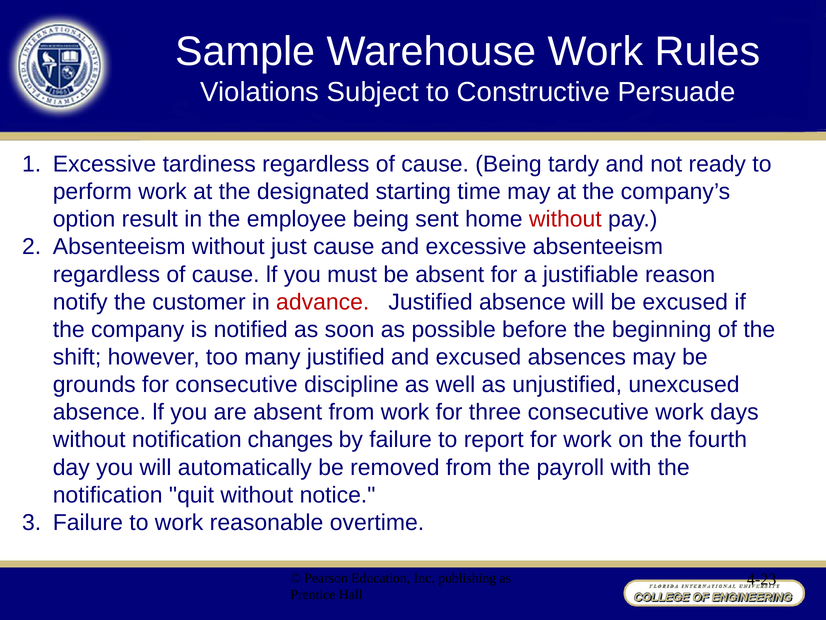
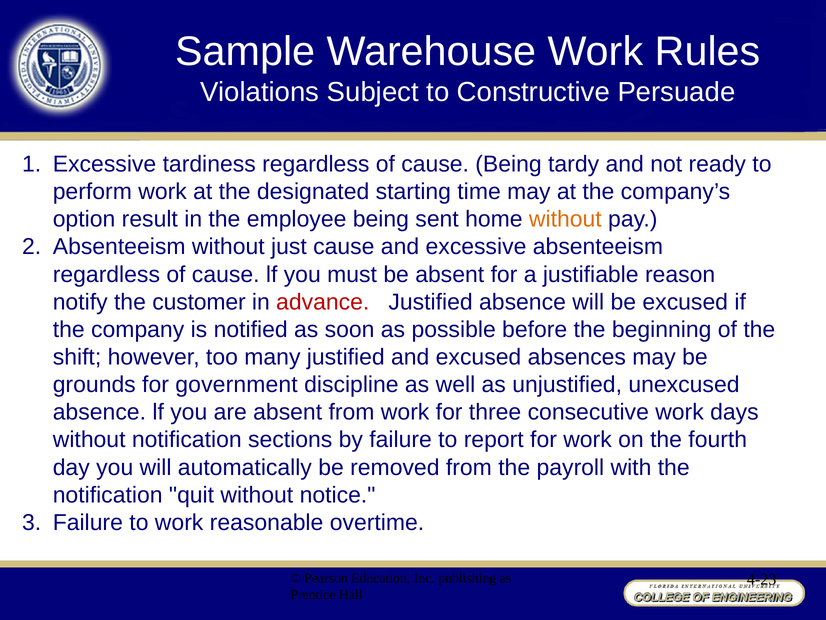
without at (565, 219) colour: red -> orange
for consecutive: consecutive -> government
changes: changes -> sections
